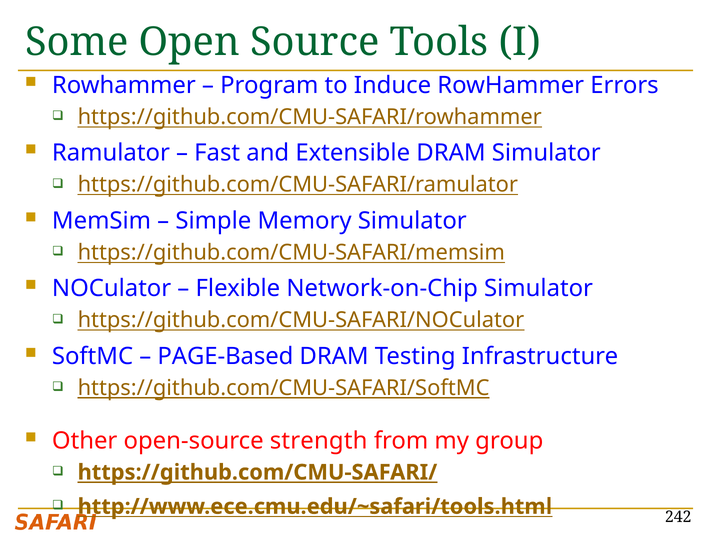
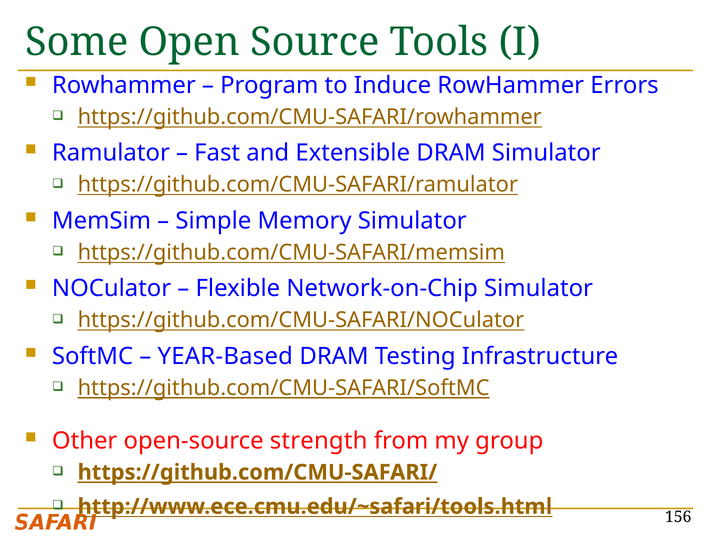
PAGE-Based: PAGE-Based -> YEAR-Based
242: 242 -> 156
